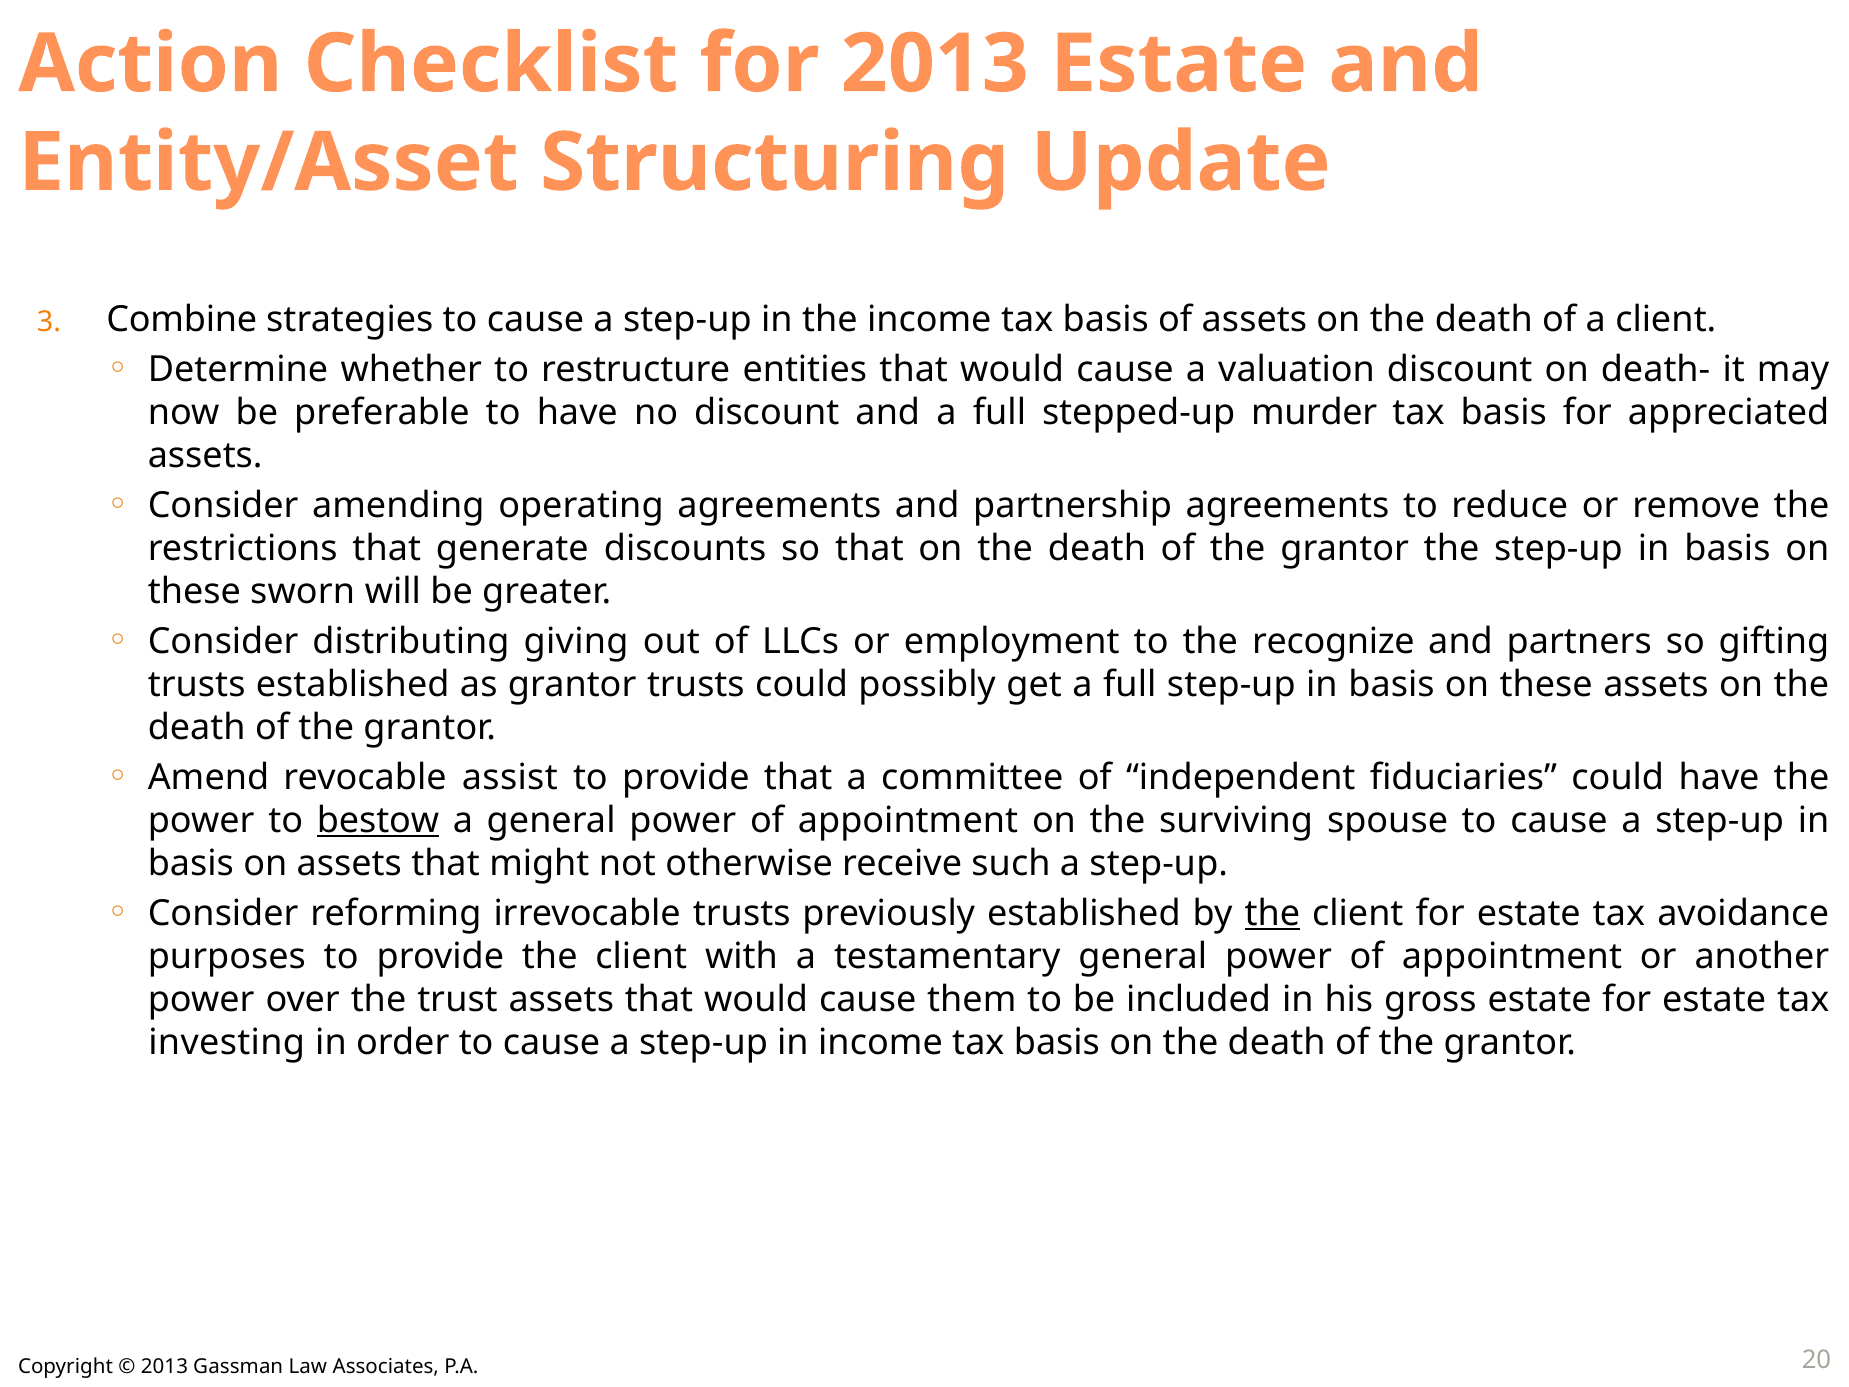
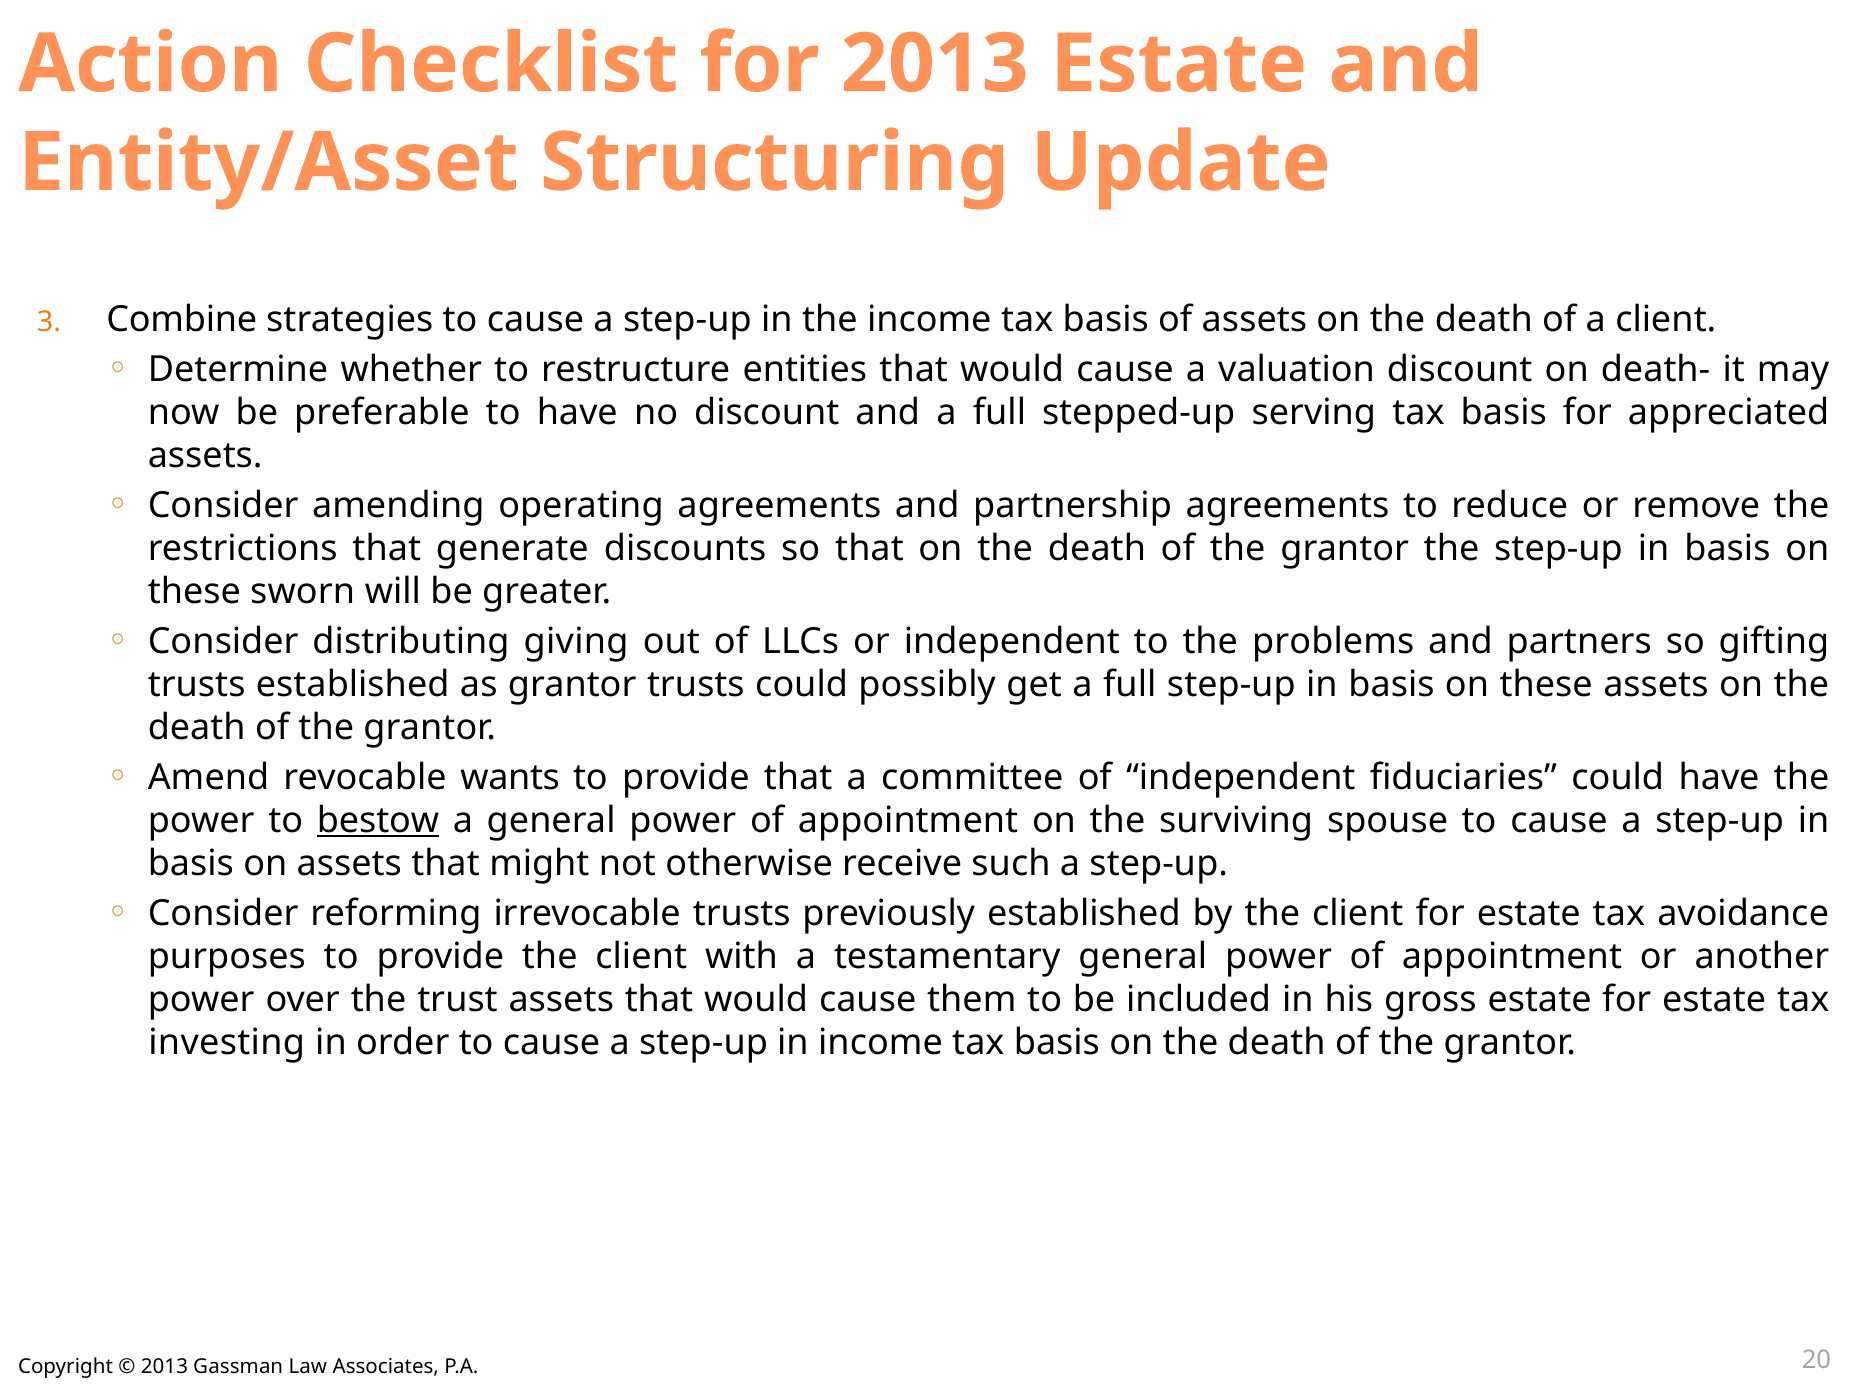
murder: murder -> serving
or employment: employment -> independent
recognize: recognize -> problems
assist: assist -> wants
the at (1272, 913) underline: present -> none
